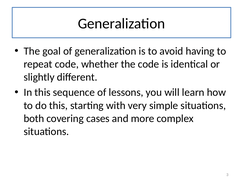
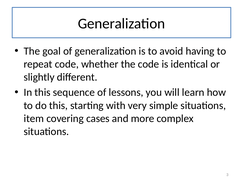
both: both -> item
